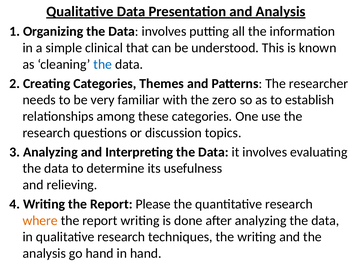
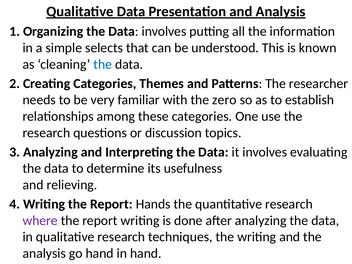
clinical: clinical -> selects
Please: Please -> Hands
where colour: orange -> purple
